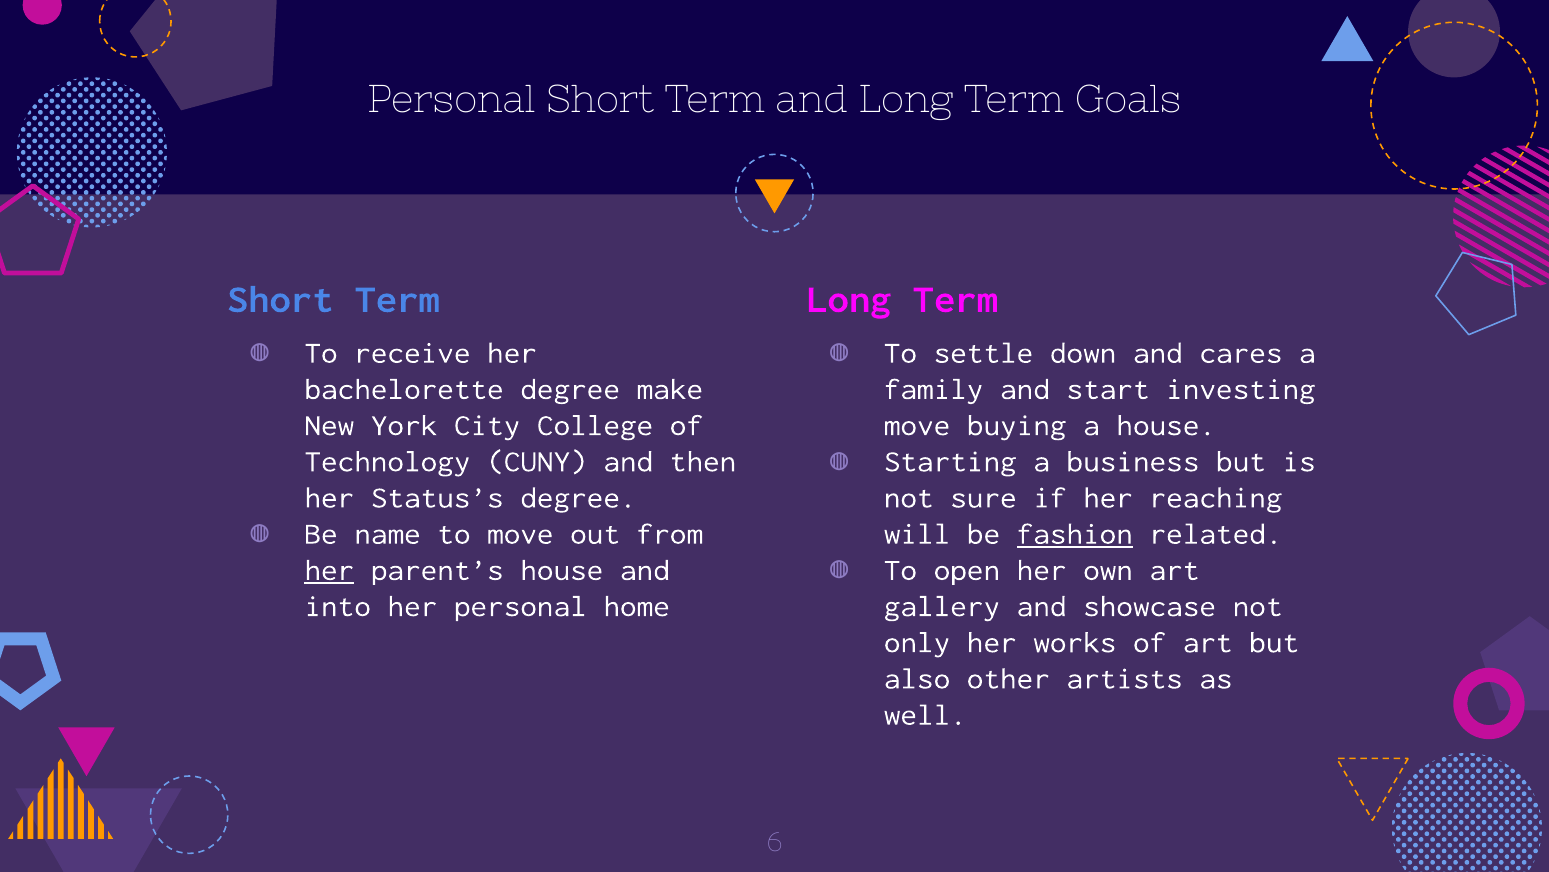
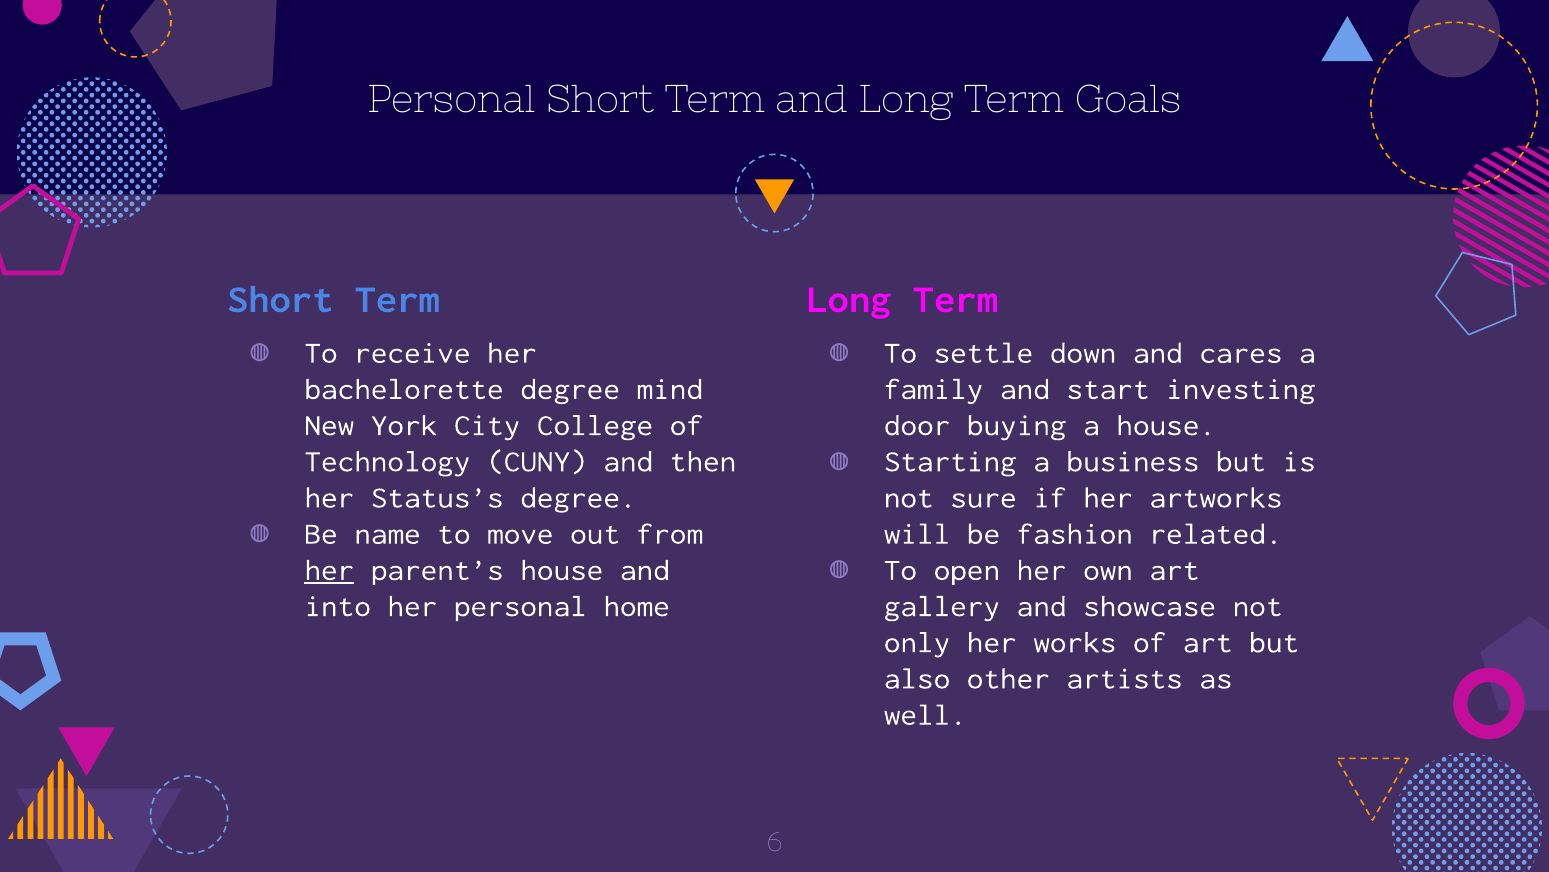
make: make -> mind
move at (917, 425): move -> door
reaching: reaching -> artworks
fashion underline: present -> none
